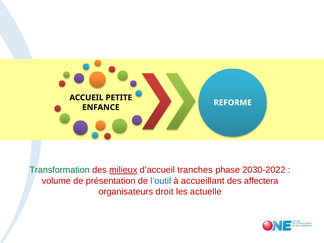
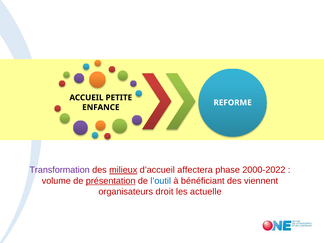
Transformation colour: green -> purple
tranches: tranches -> affectera
2030-2022: 2030-2022 -> 2000-2022
présentation underline: none -> present
accueillant: accueillant -> bénéficiant
affectera: affectera -> viennent
